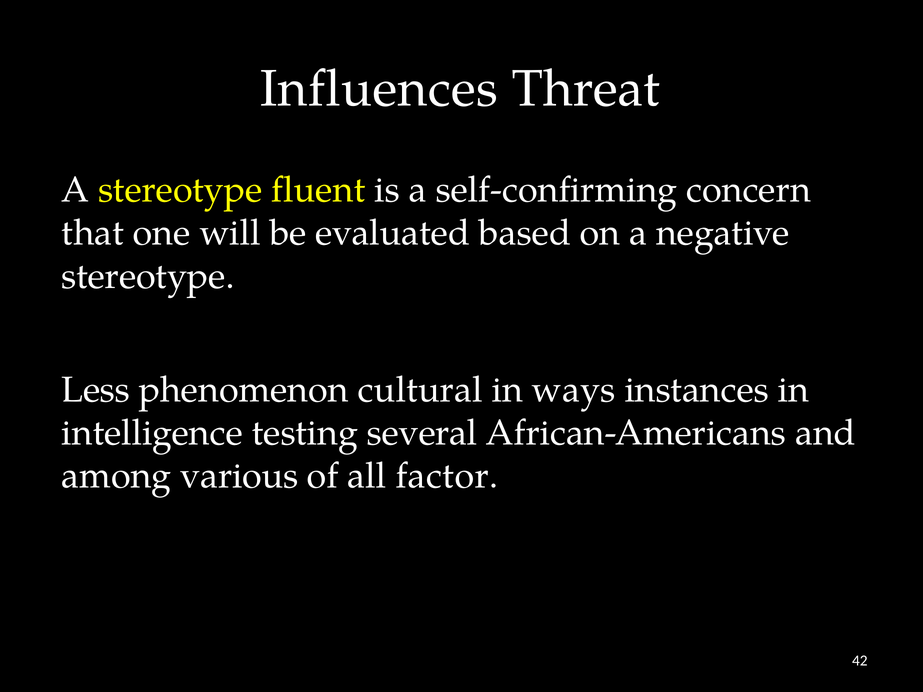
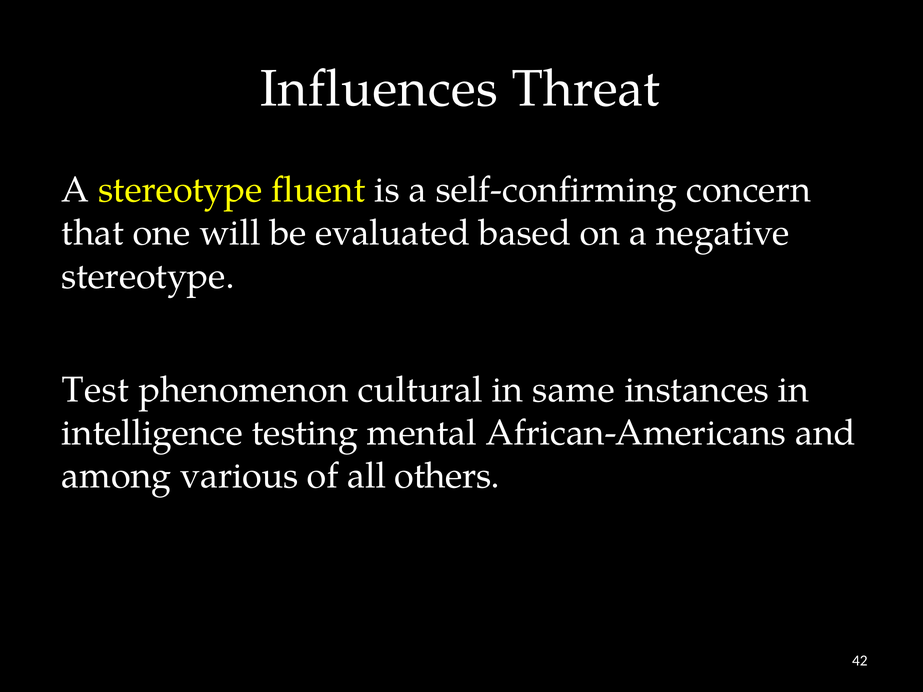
Less: Less -> Test
ways: ways -> same
several: several -> mental
factor: factor -> others
